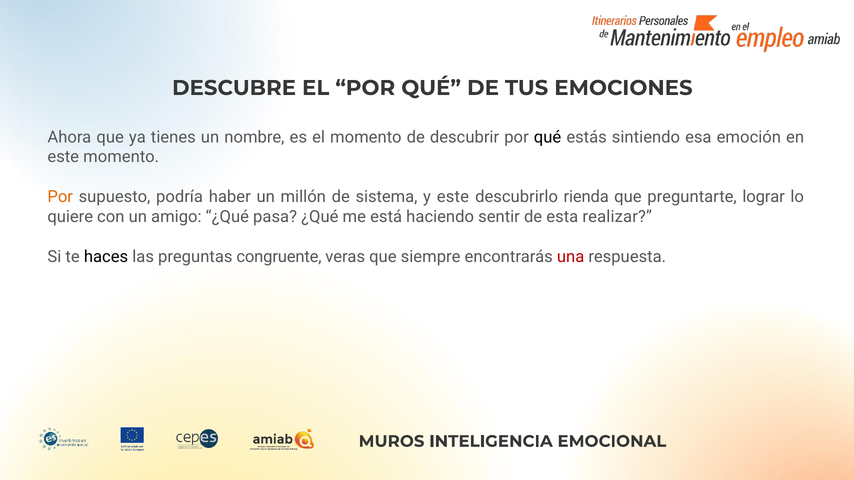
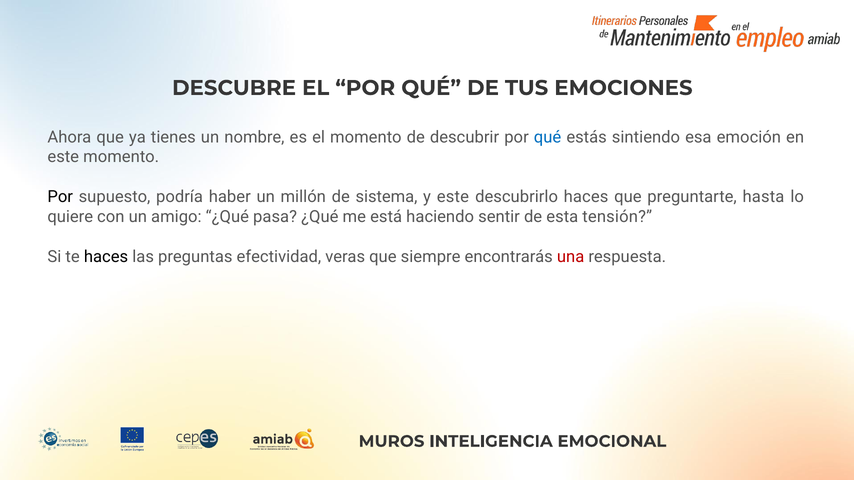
qué at (548, 137) colour: black -> blue
Por at (60, 197) colour: orange -> black
descubrirlo rienda: rienda -> haces
lograr: lograr -> hasta
realizar: realizar -> tensión
congruente: congruente -> efectividad
